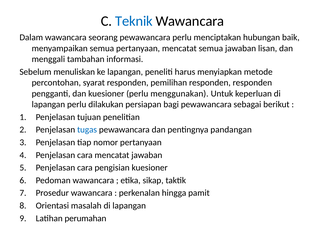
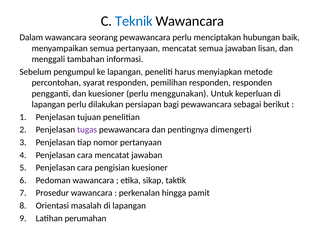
menuliskan: menuliskan -> pengumpul
tugas colour: blue -> purple
pandangan: pandangan -> dimengerti
